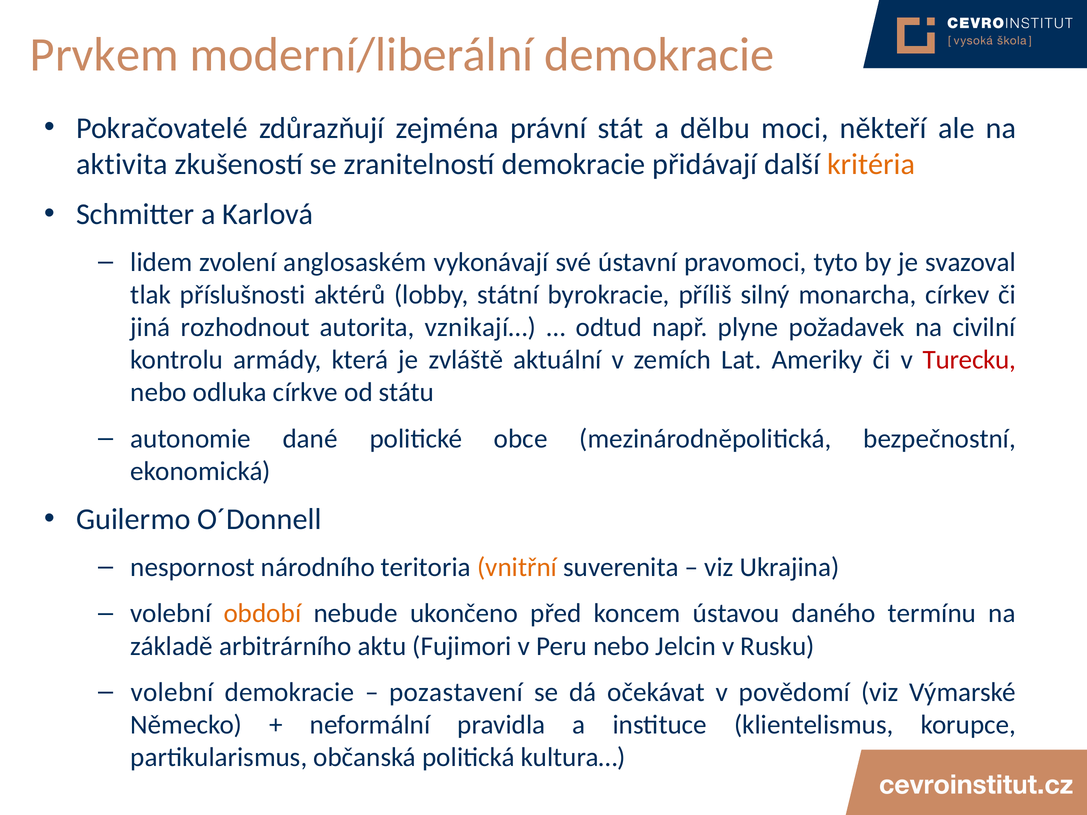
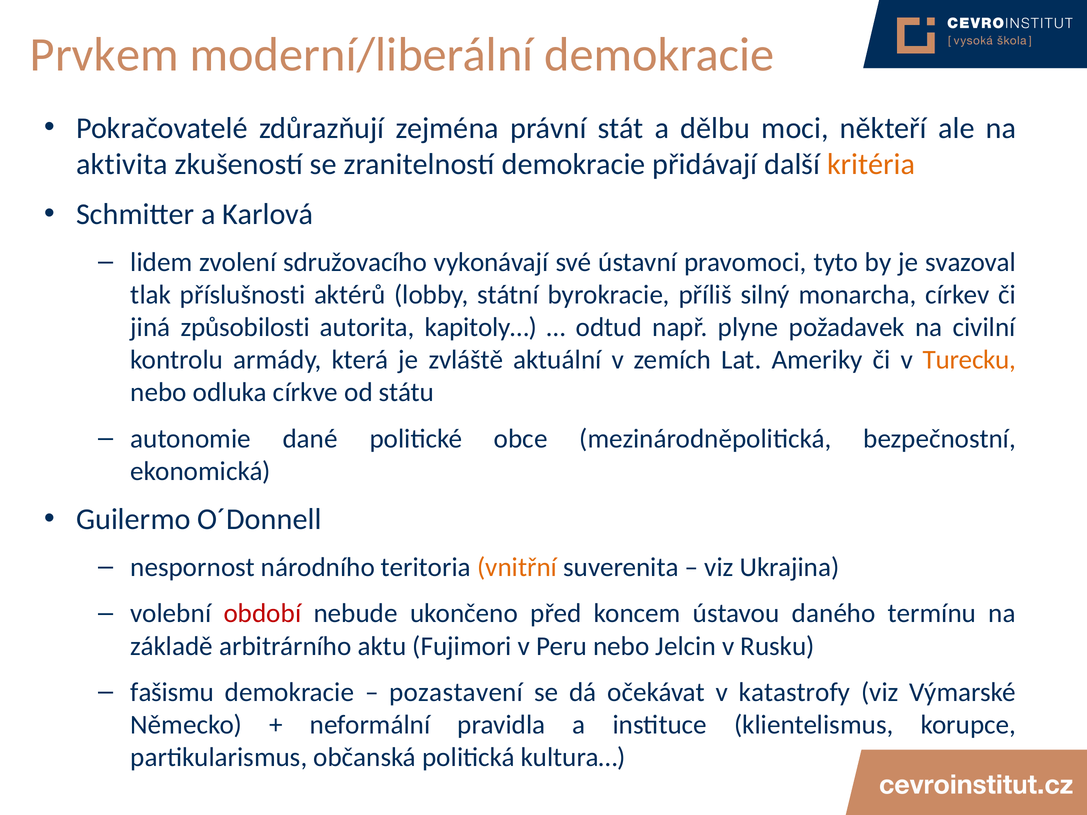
anglosaském: anglosaském -> sdružovacího
rozhodnout: rozhodnout -> způsobilosti
vznikají…: vznikají… -> kapitoly…
Turecku colour: red -> orange
období colour: orange -> red
volební at (172, 693): volební -> fašismu
povědomí: povědomí -> katastrofy
